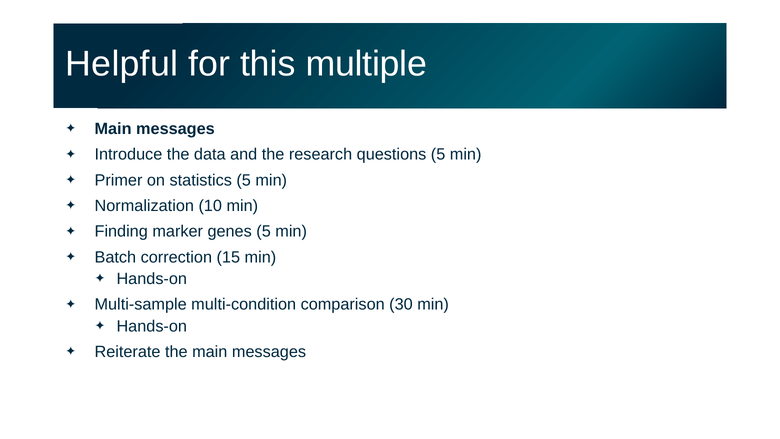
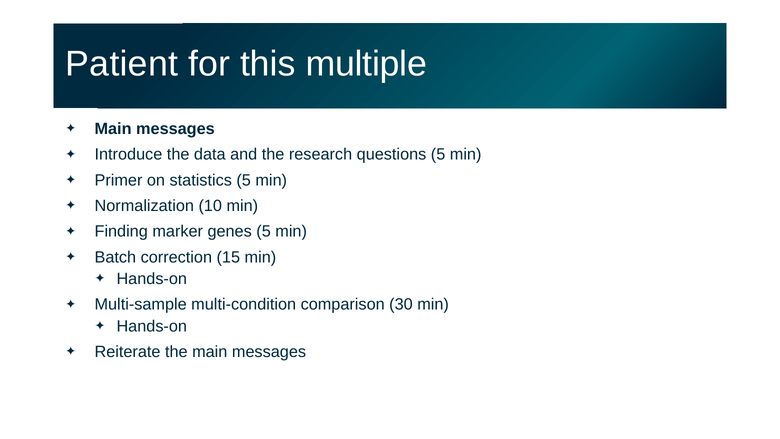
Helpful: Helpful -> Patient
